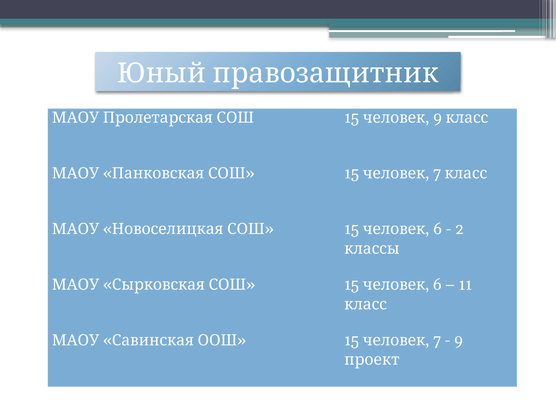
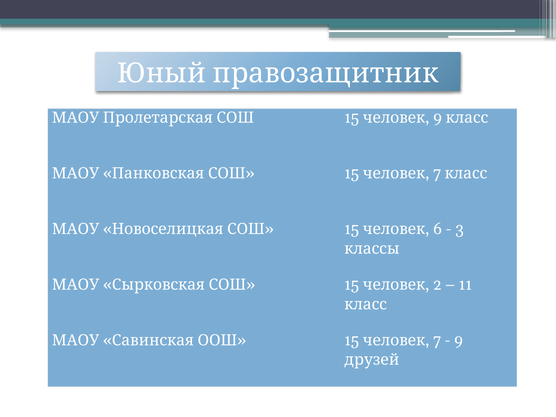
2: 2 -> 3
6 at (437, 285): 6 -> 2
проект: проект -> друзей
